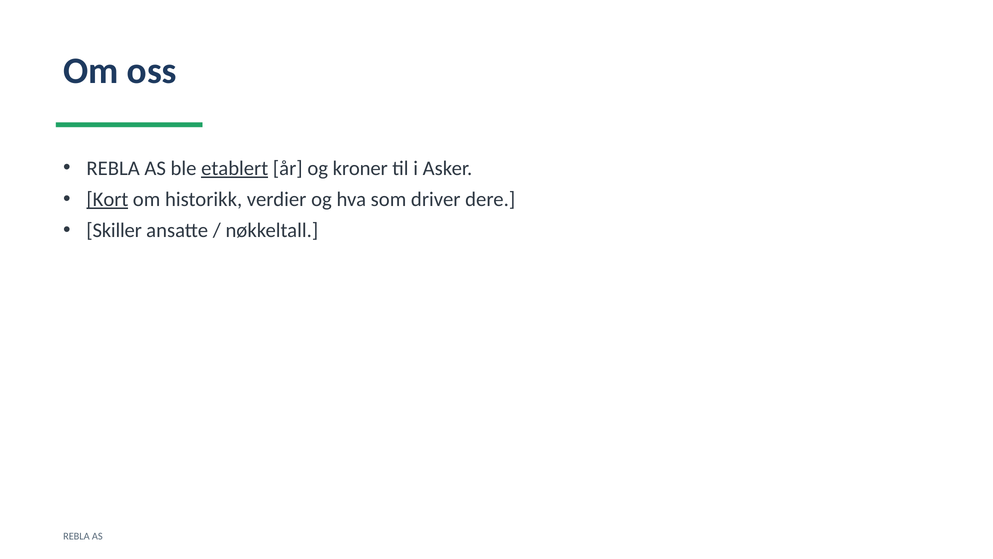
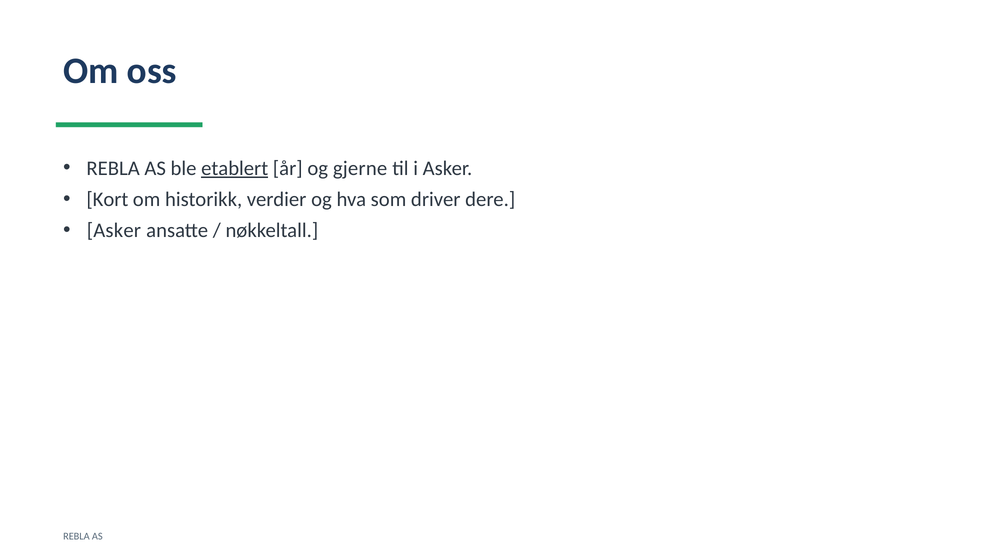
kroner: kroner -> gjerne
Kort underline: present -> none
Skiller at (114, 230): Skiller -> Asker
